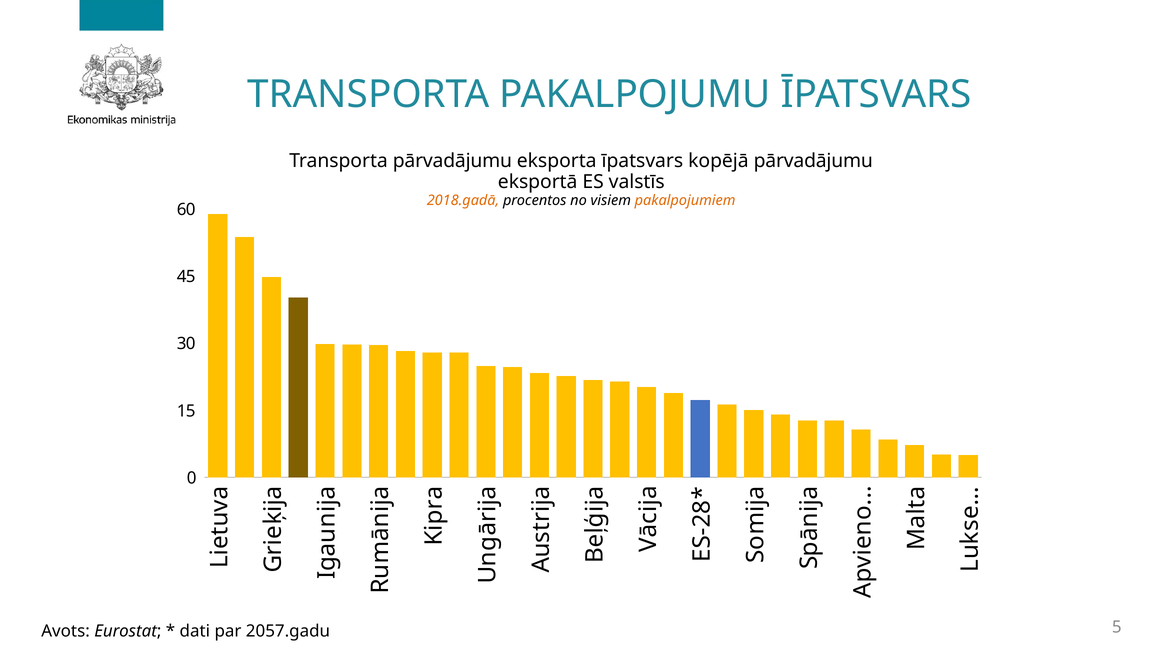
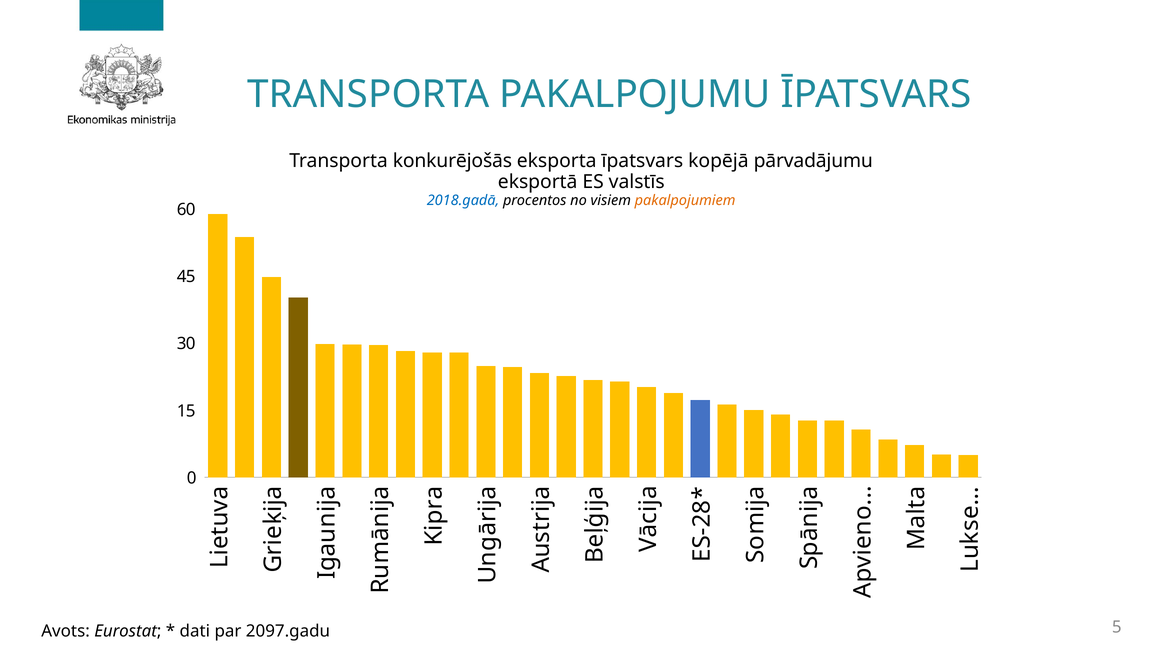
Transporta pārvadājumu: pārvadājumu -> konkurējošās
2018.gadā colour: orange -> blue
2057.gadu: 2057.gadu -> 2097.gadu
